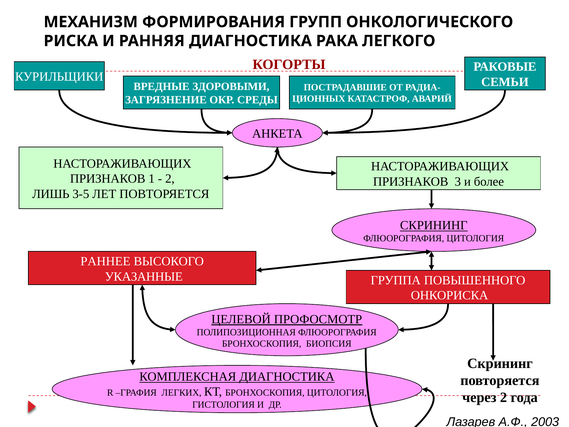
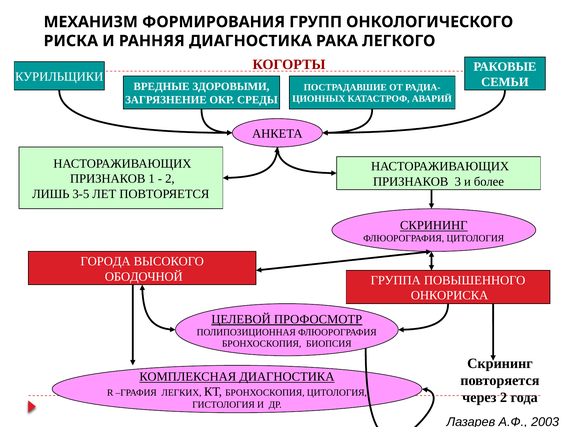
РАННЕЕ: РАННЕЕ -> ГОРОДА
УКАЗАННЫЕ: УКАЗАННЫЕ -> ОБОДОЧНОЙ
